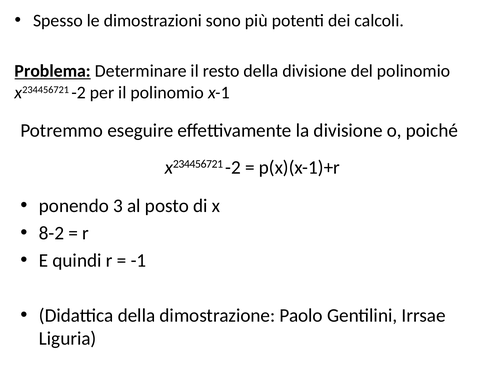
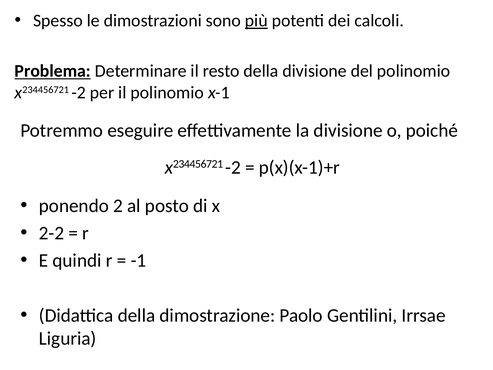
più underline: none -> present
3: 3 -> 2
8-2: 8-2 -> 2-2
